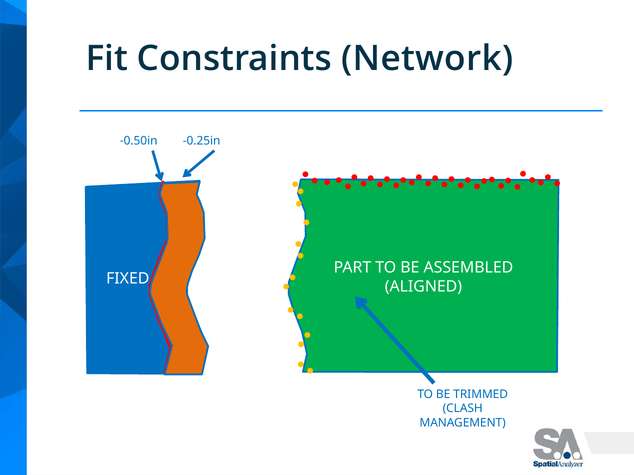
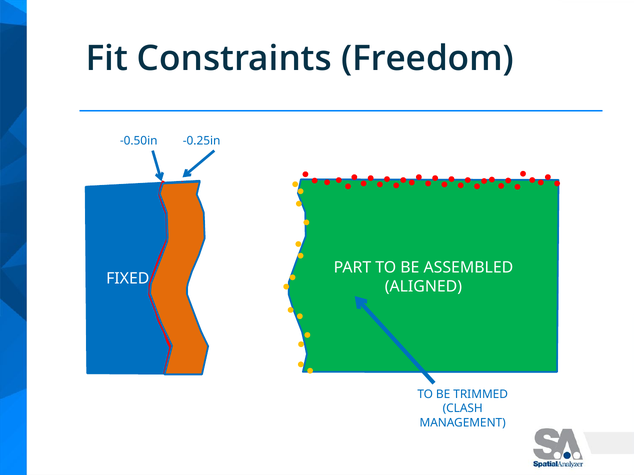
Network: Network -> Freedom
